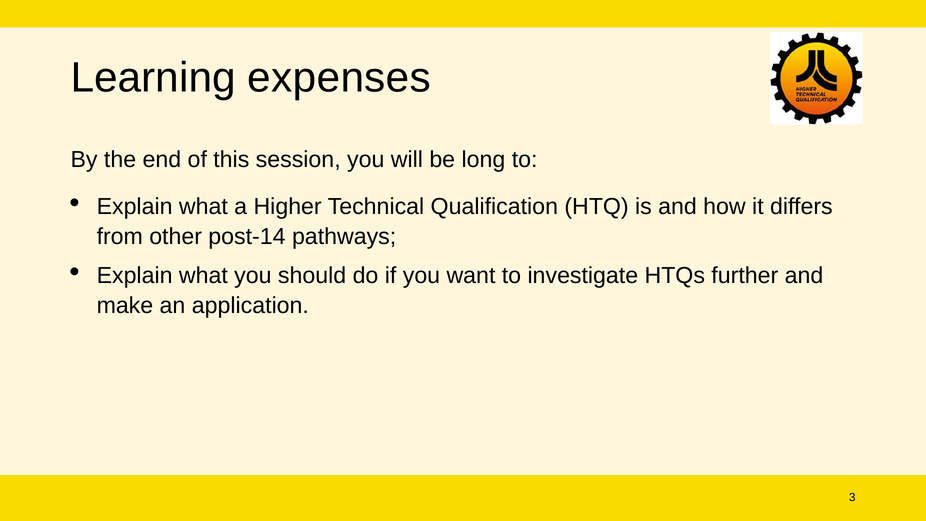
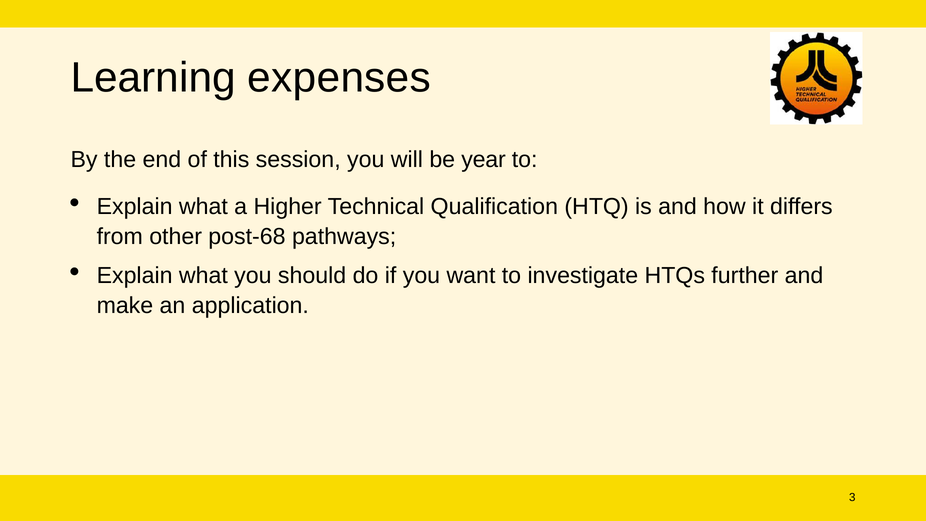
long: long -> year
post-14: post-14 -> post-68
